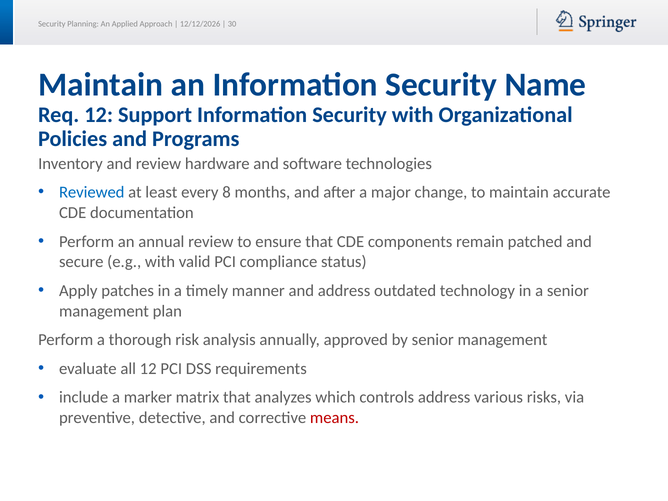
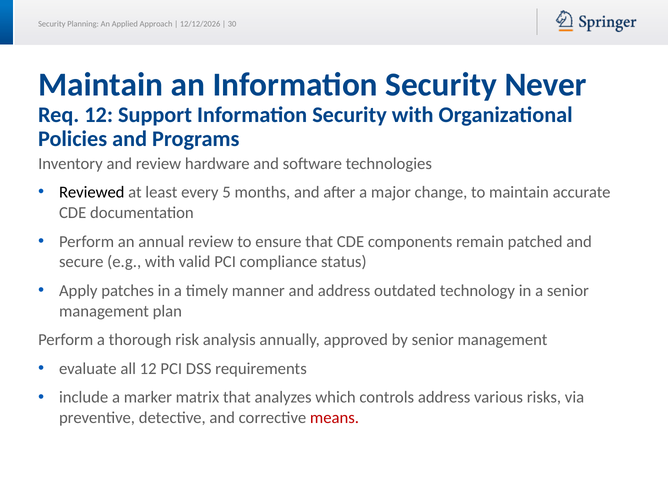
Name: Name -> Never
Reviewed colour: blue -> black
8: 8 -> 5
